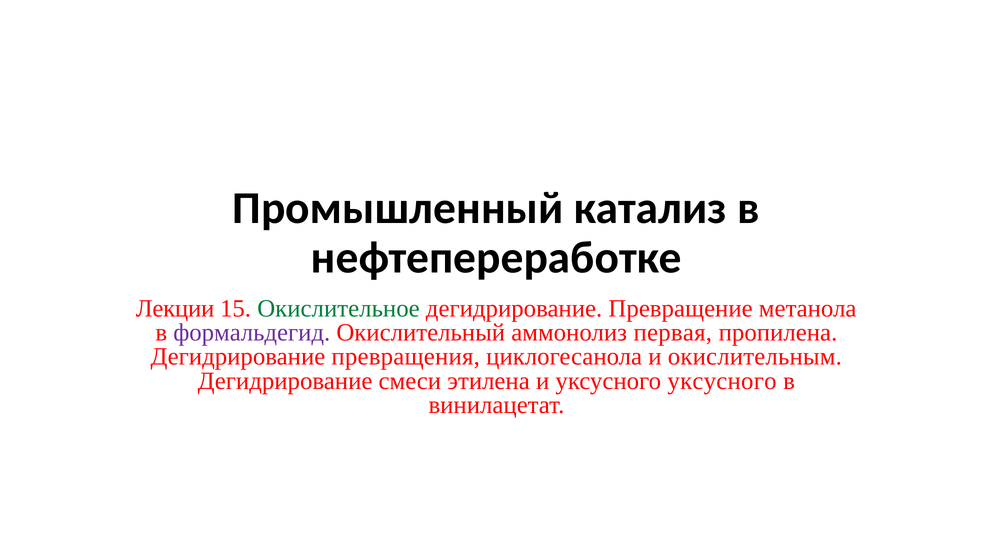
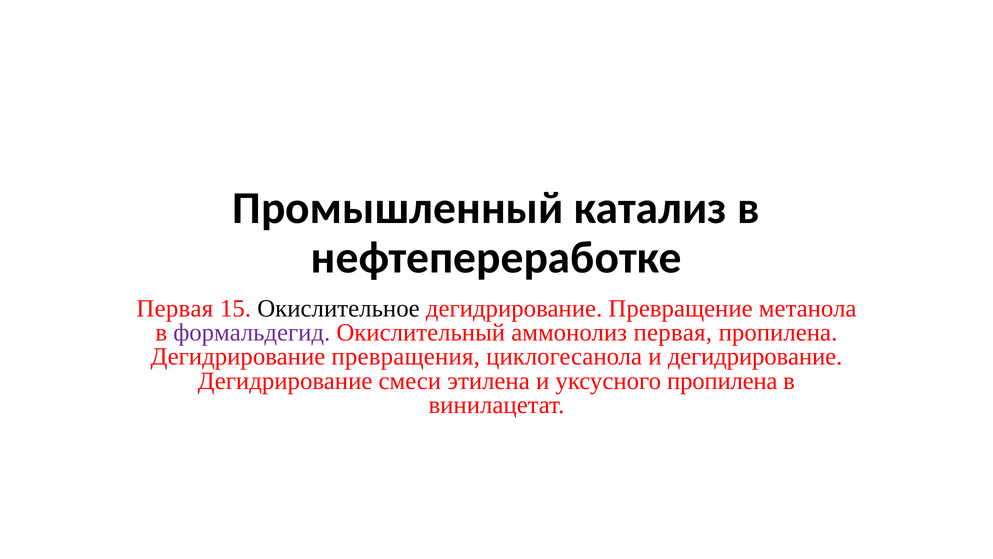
Лекции at (175, 308): Лекции -> Первая
Окислительное colour: green -> black
и окислительным: окислительным -> дегидрирование
уксусного уксусного: уксусного -> пропилена
